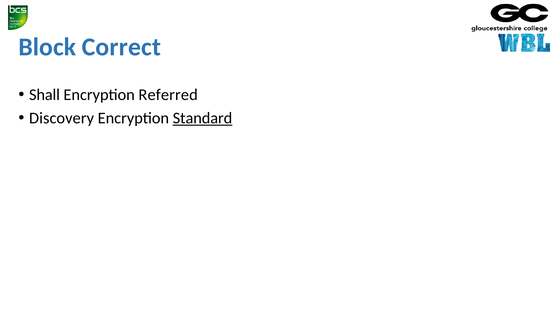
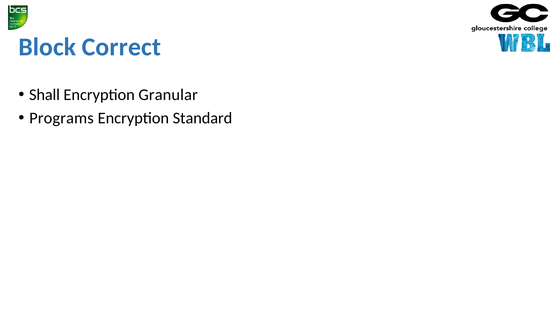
Referred: Referred -> Granular
Discovery: Discovery -> Programs
Standard underline: present -> none
